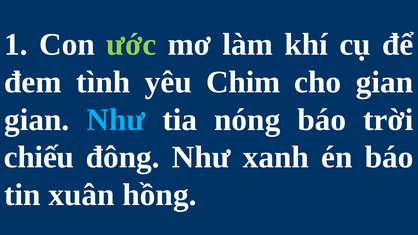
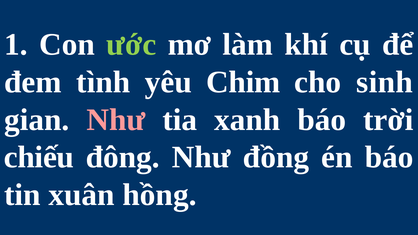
cho gian: gian -> sinh
Như at (116, 120) colour: light blue -> pink
nóng: nóng -> xanh
xanh: xanh -> đồng
